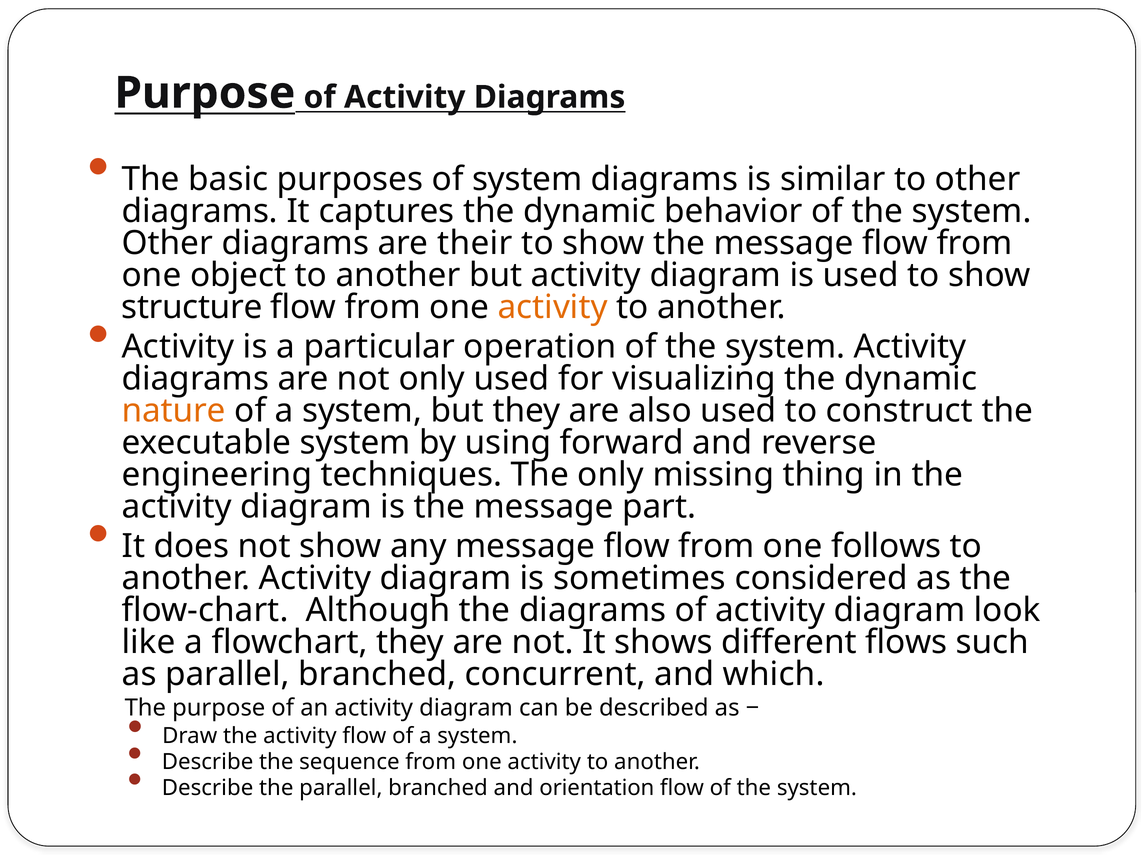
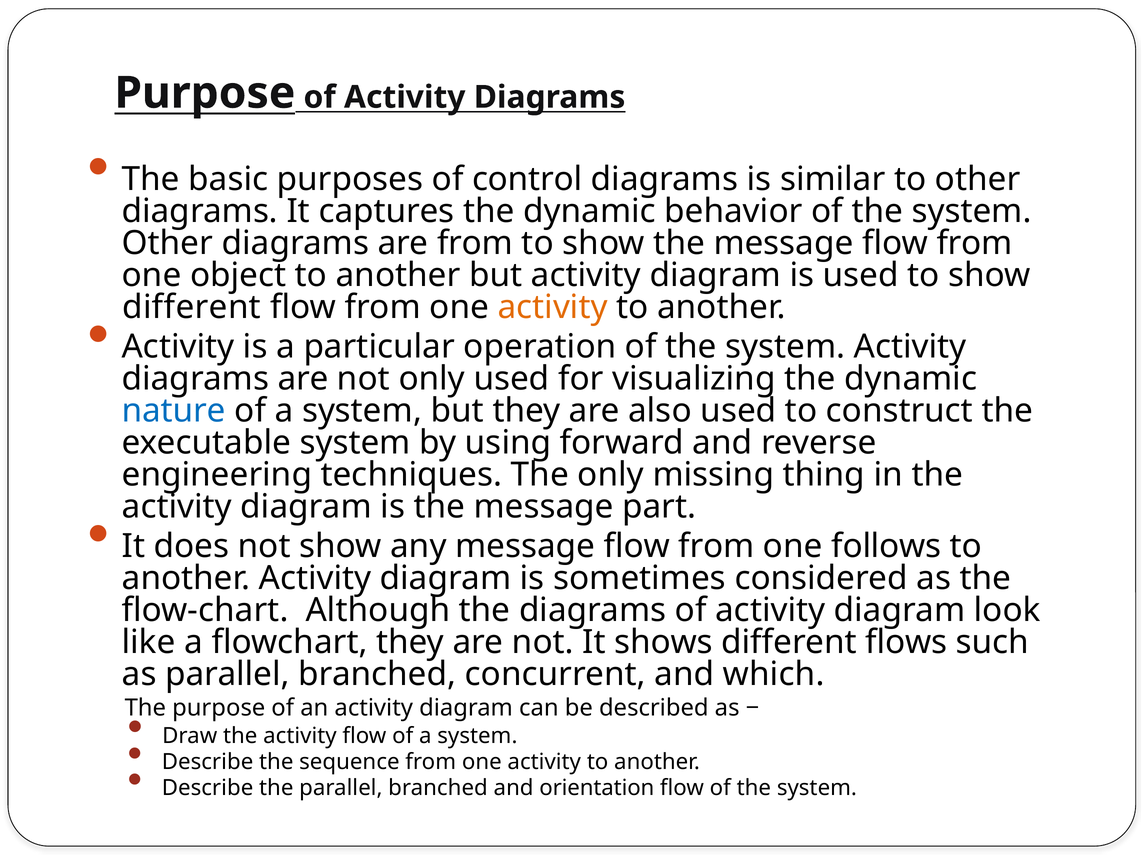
of system: system -> control
are their: their -> from
structure at (192, 307): structure -> different
nature colour: orange -> blue
